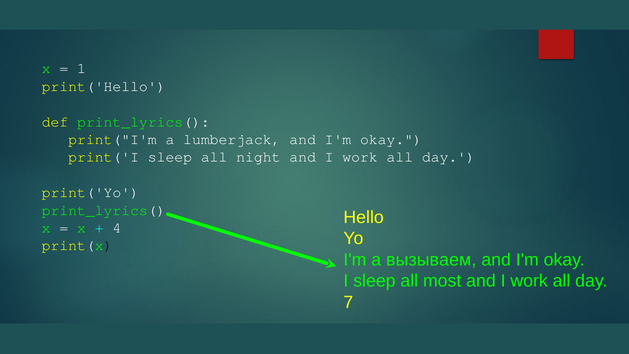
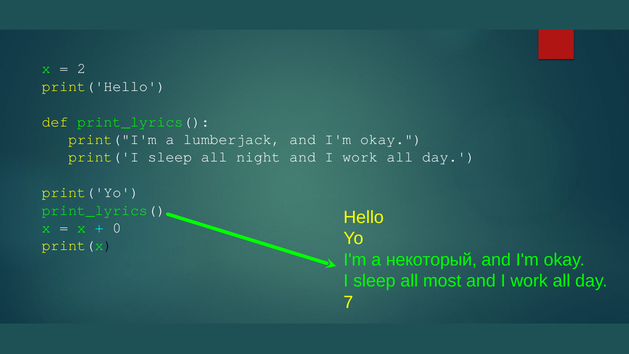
1: 1 -> 2
4: 4 -> 0
вызываем: вызываем -> некоторый
